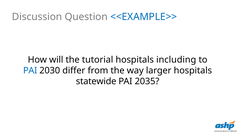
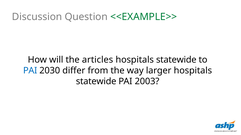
<<EXAMPLE>> colour: blue -> green
tutorial: tutorial -> articles
including at (176, 60): including -> statewide
2035: 2035 -> 2003
